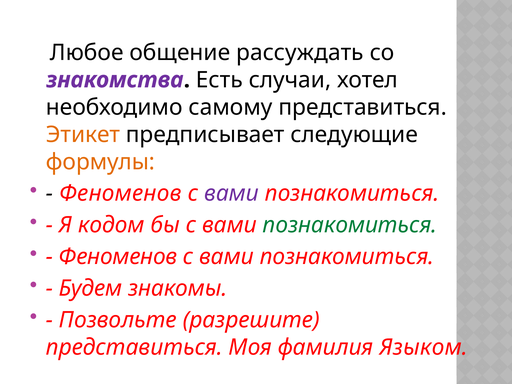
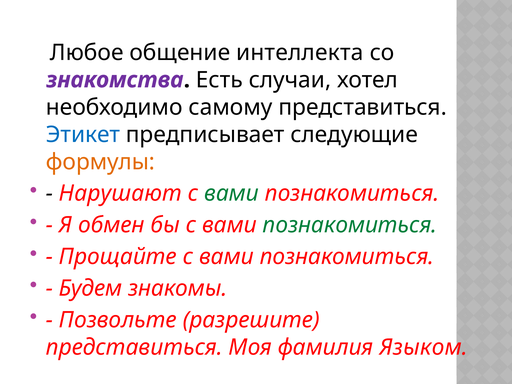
рассуждать: рассуждать -> интеллекта
Этикет colour: orange -> blue
Феноменов at (120, 193): Феноменов -> Нарушают
вами at (232, 193) colour: purple -> green
кодом: кодом -> обмен
Феноменов at (118, 257): Феноменов -> Прощайте
